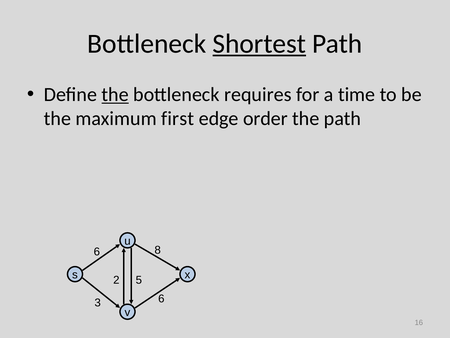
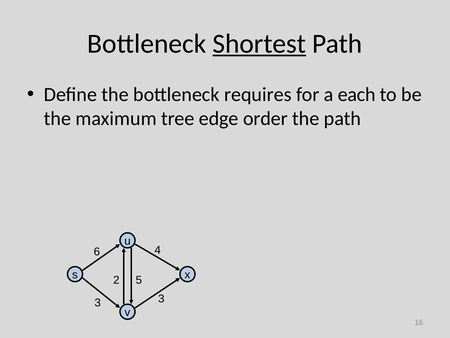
the at (115, 94) underline: present -> none
time: time -> each
first: first -> tree
8: 8 -> 4
3 6: 6 -> 3
